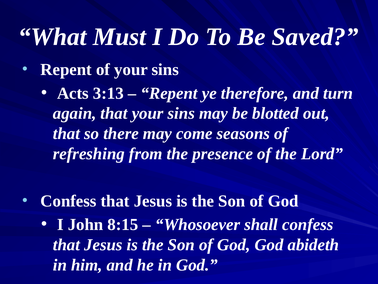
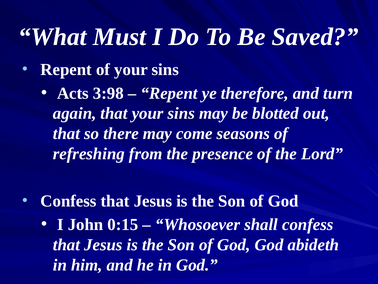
3:13: 3:13 -> 3:98
8:15: 8:15 -> 0:15
